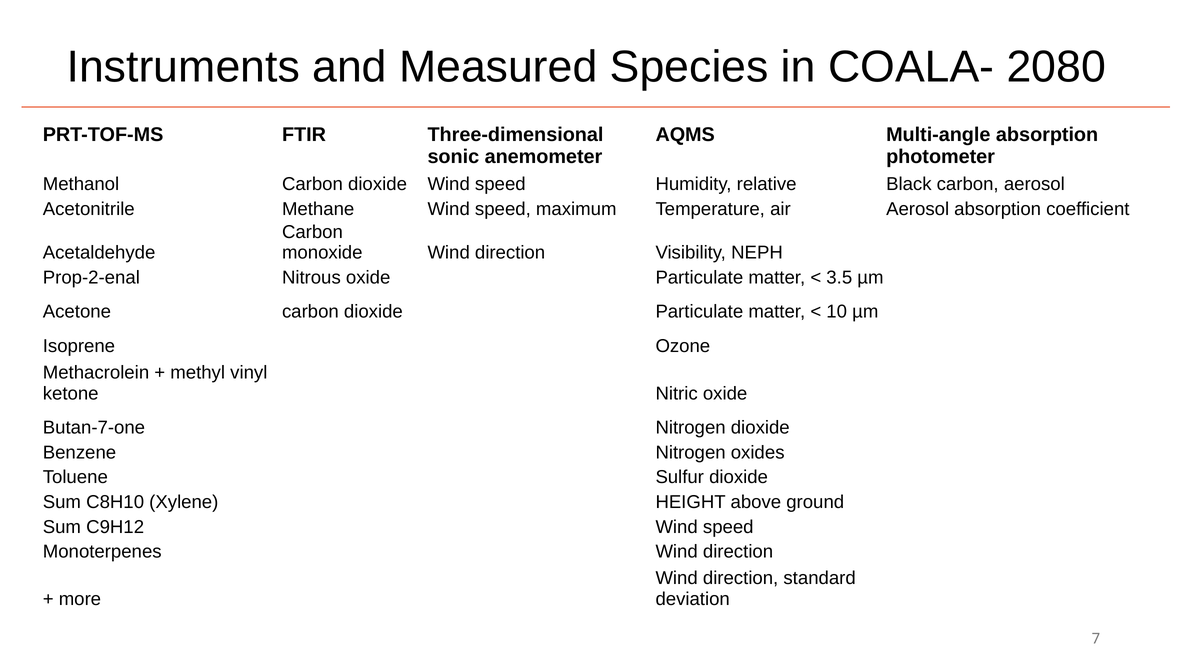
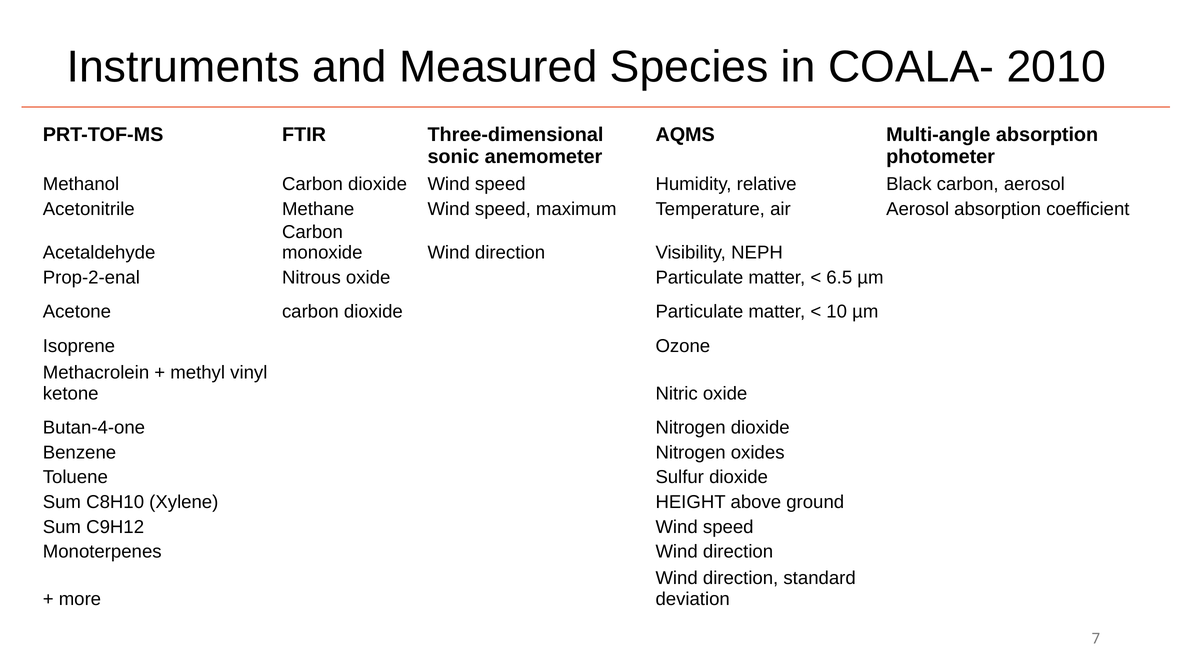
2080: 2080 -> 2010
3.5: 3.5 -> 6.5
Butan-7-one: Butan-7-one -> Butan-4-one
